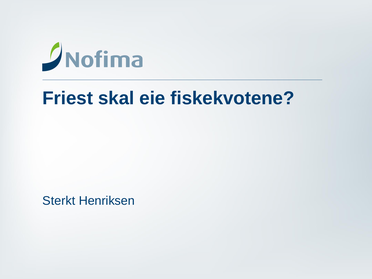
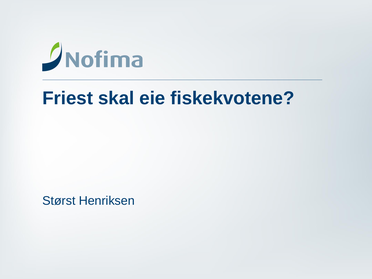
Sterkt: Sterkt -> Størst
